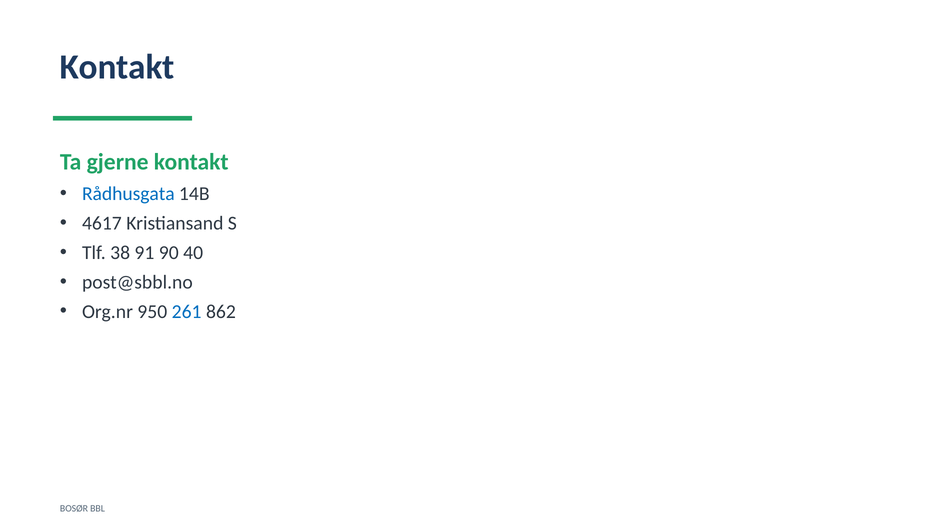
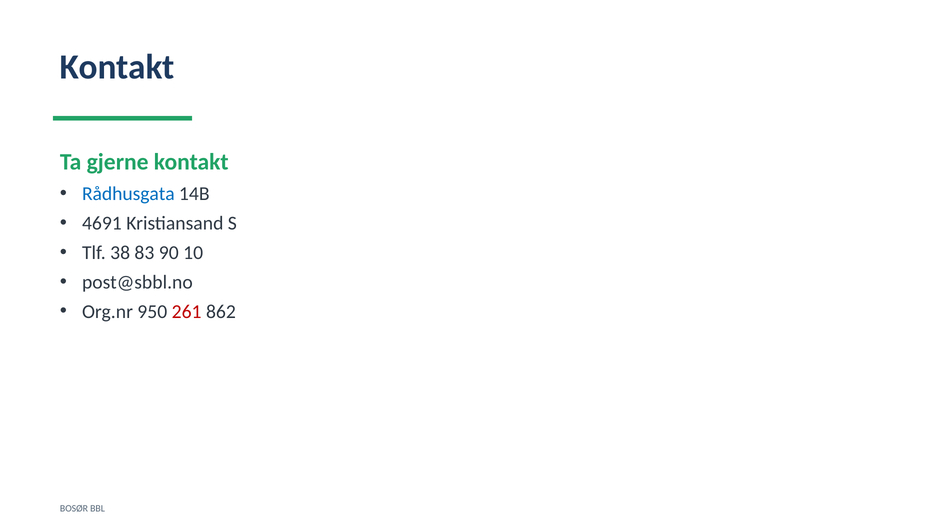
4617: 4617 -> 4691
91: 91 -> 83
40: 40 -> 10
261 colour: blue -> red
